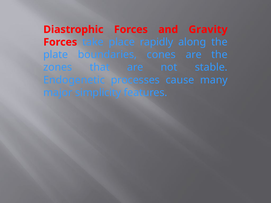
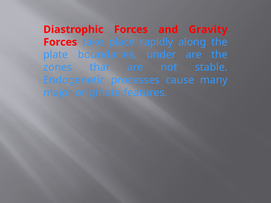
cones: cones -> under
simplicity: simplicity -> originate
